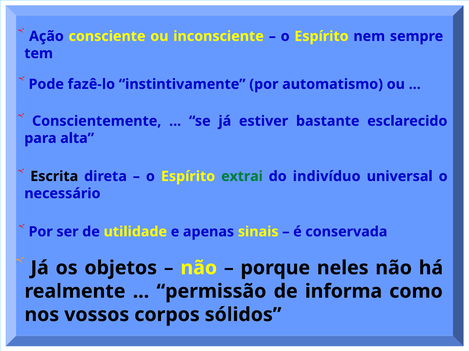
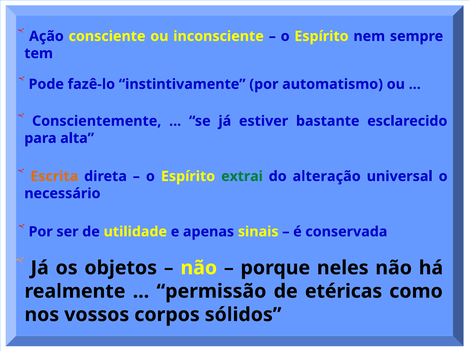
Escrita colour: black -> orange
indivíduo: indivíduo -> alteração
informa: informa -> etéricas
